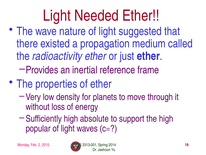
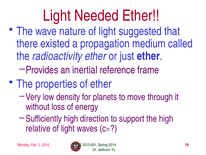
absolute: absolute -> direction
popular: popular -> relative
